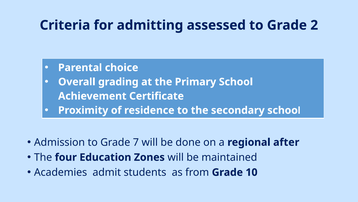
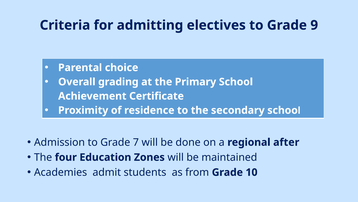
assessed: assessed -> electives
2: 2 -> 9
